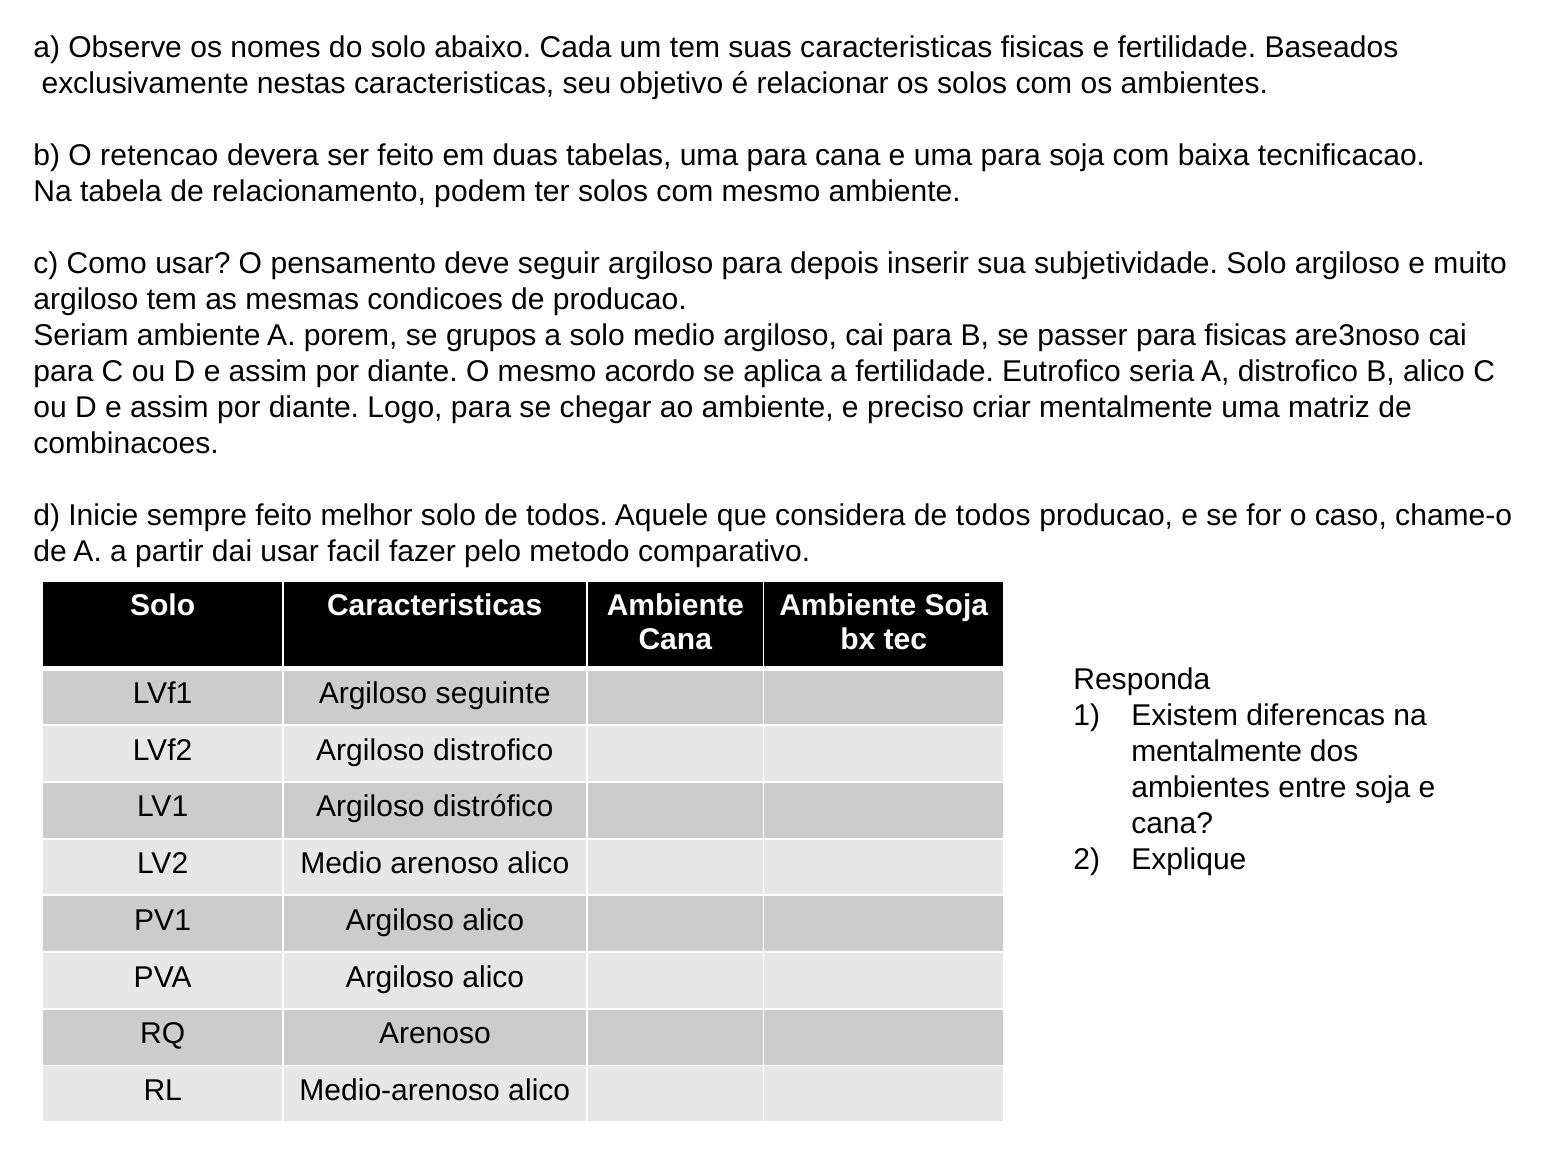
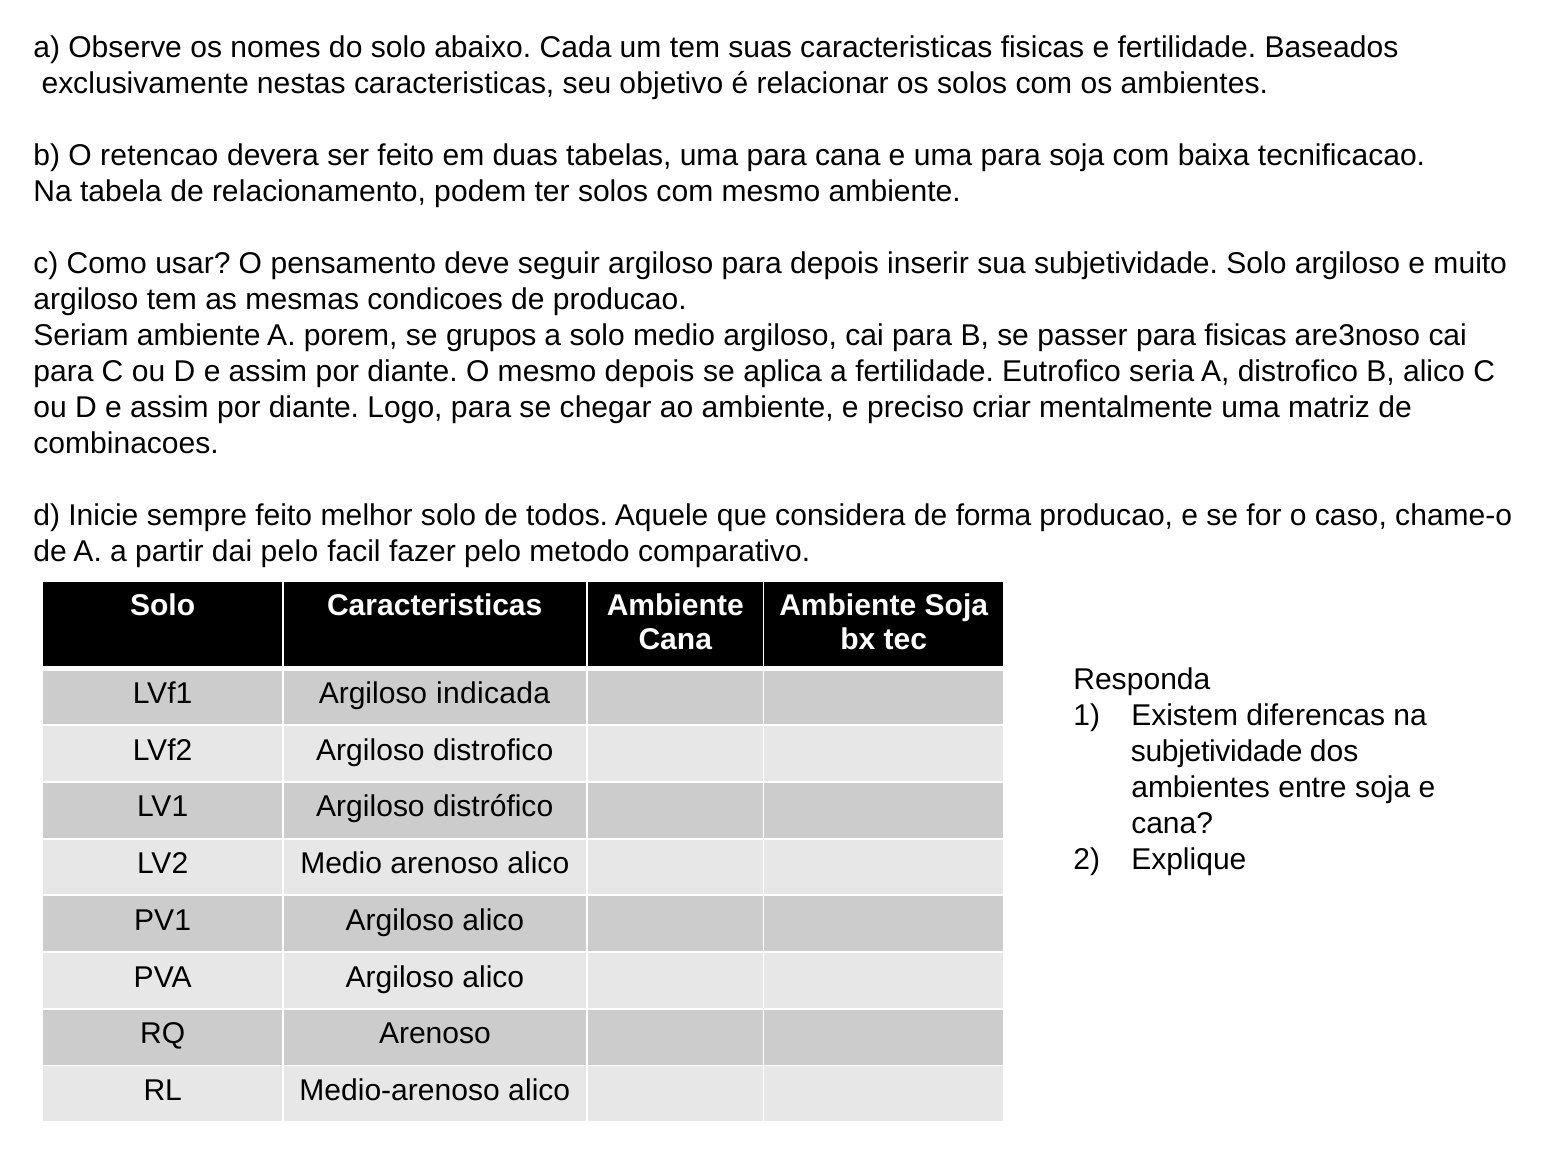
mesmo acordo: acordo -> depois
considera de todos: todos -> forma
dai usar: usar -> pelo
seguinte: seguinte -> indicada
mentalmente at (1217, 752): mentalmente -> subjetividade
